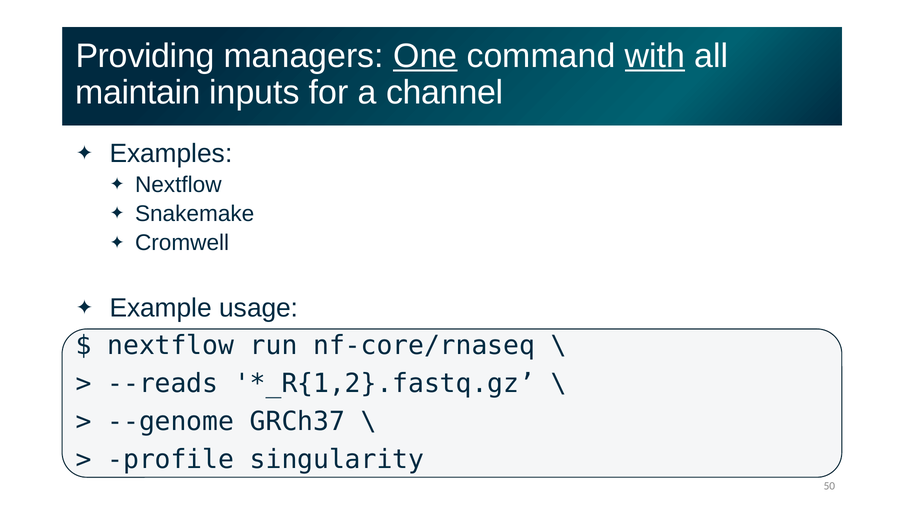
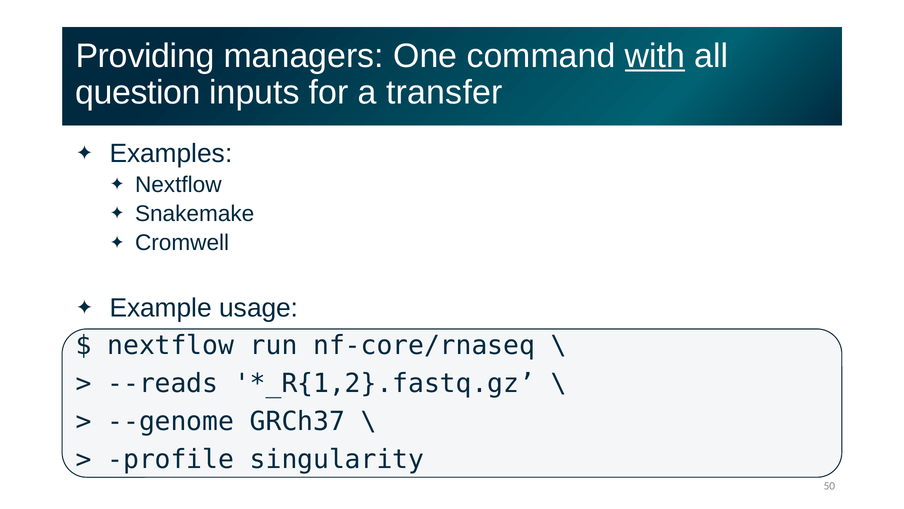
One underline: present -> none
maintain: maintain -> question
channel: channel -> transfer
